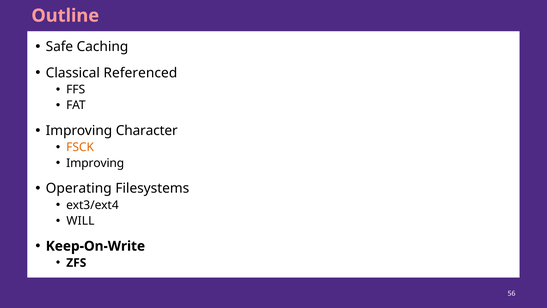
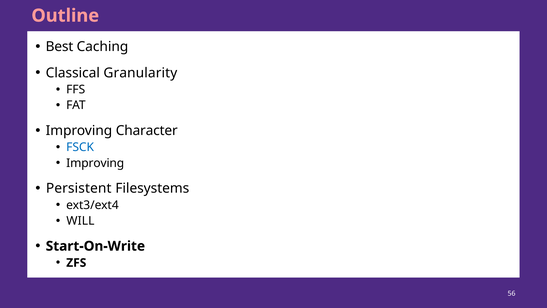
Safe: Safe -> Best
Referenced: Referenced -> Granularity
FSCK colour: orange -> blue
Operating: Operating -> Persistent
Keep-On-Write: Keep-On-Write -> Start-On-Write
